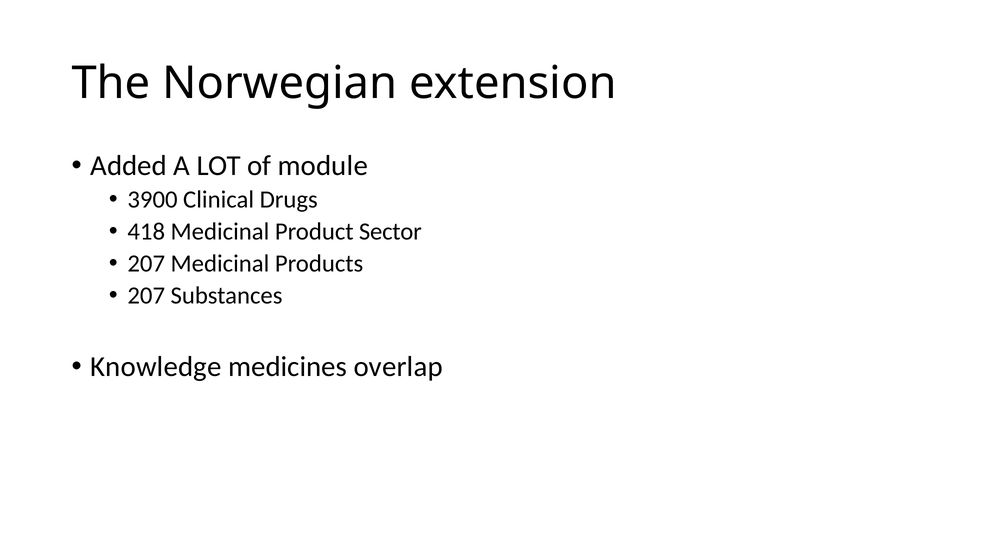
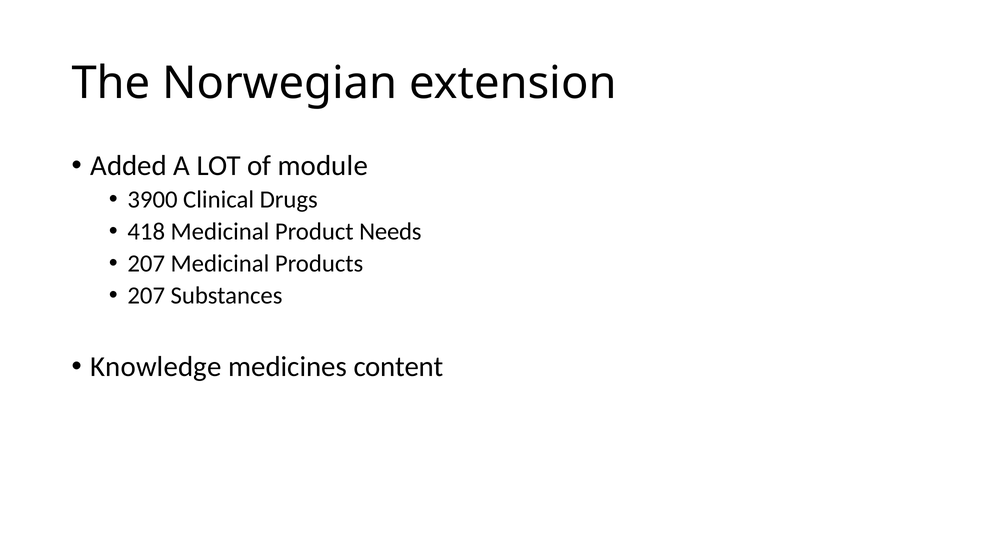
Sector: Sector -> Needs
overlap: overlap -> content
